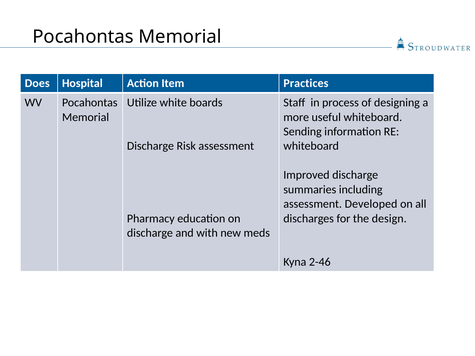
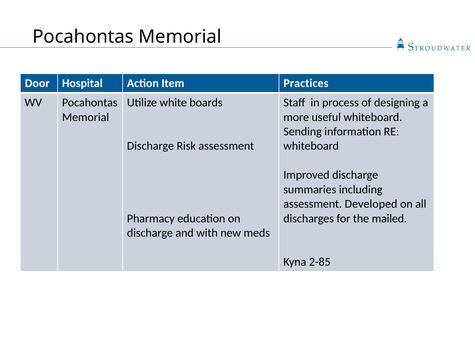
Does: Does -> Door
design: design -> mailed
2-46: 2-46 -> 2-85
